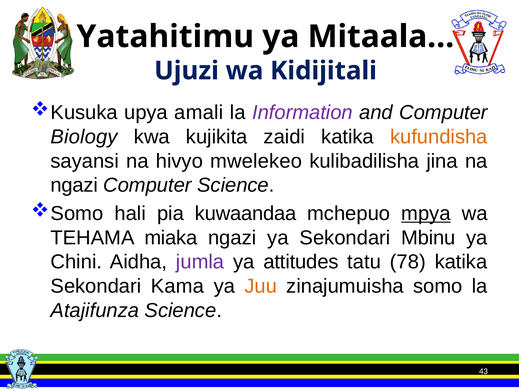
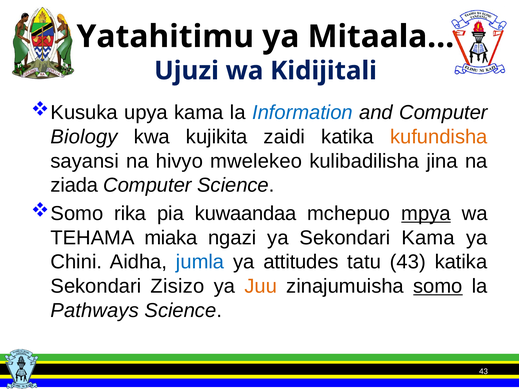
upya amali: amali -> kama
Information colour: purple -> blue
ngazi at (74, 185): ngazi -> ziada
hali: hali -> rika
Sekondari Mbinu: Mbinu -> Kama
jumla colour: purple -> blue
tatu 78: 78 -> 43
Kama: Kama -> Zisizo
somo underline: none -> present
Atajifunza: Atajifunza -> Pathways
